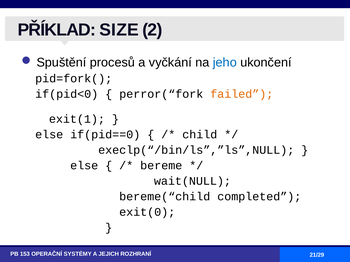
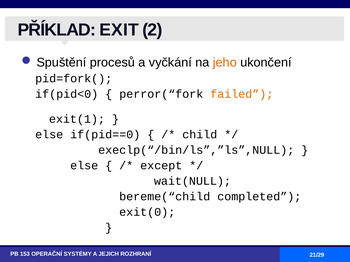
SIZE: SIZE -> EXIT
jeho colour: blue -> orange
bereme: bereme -> except
